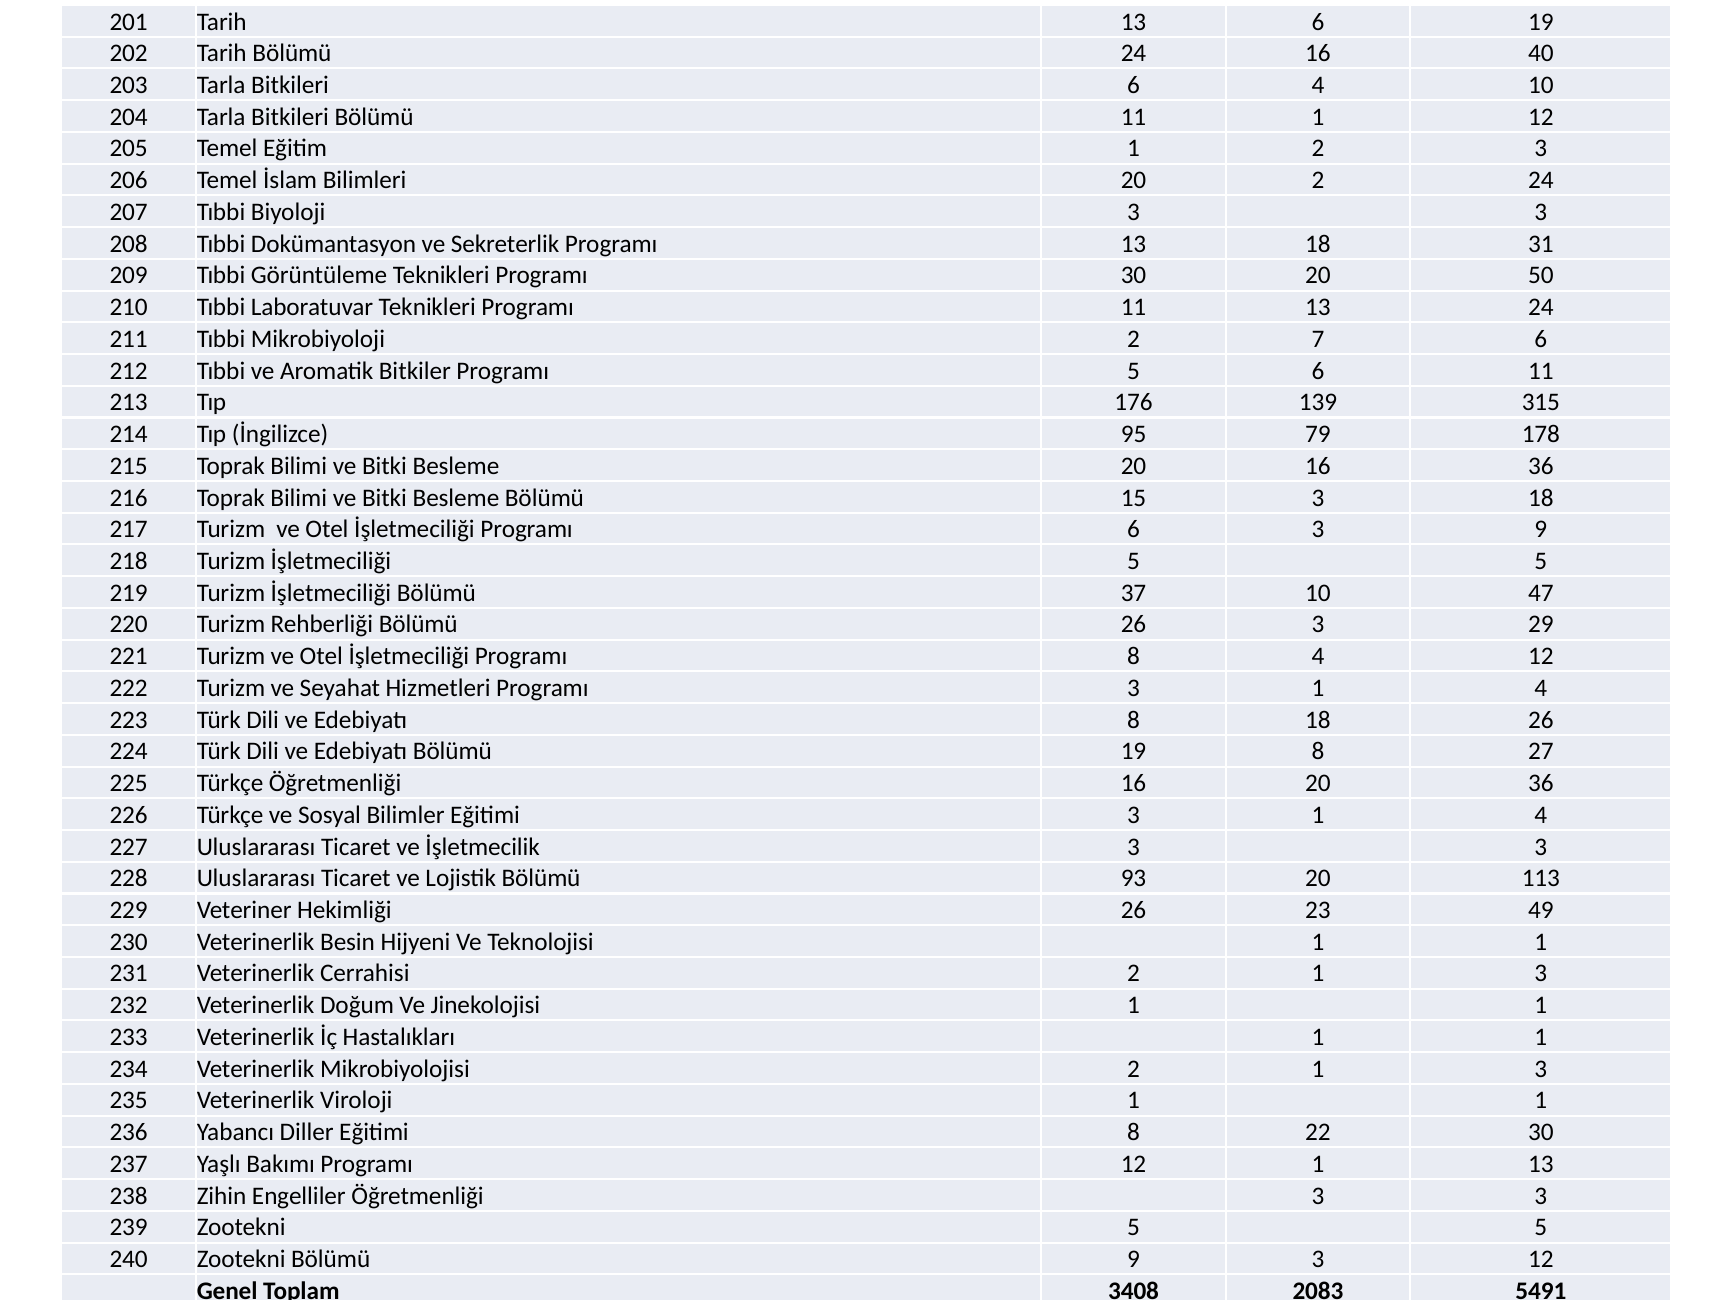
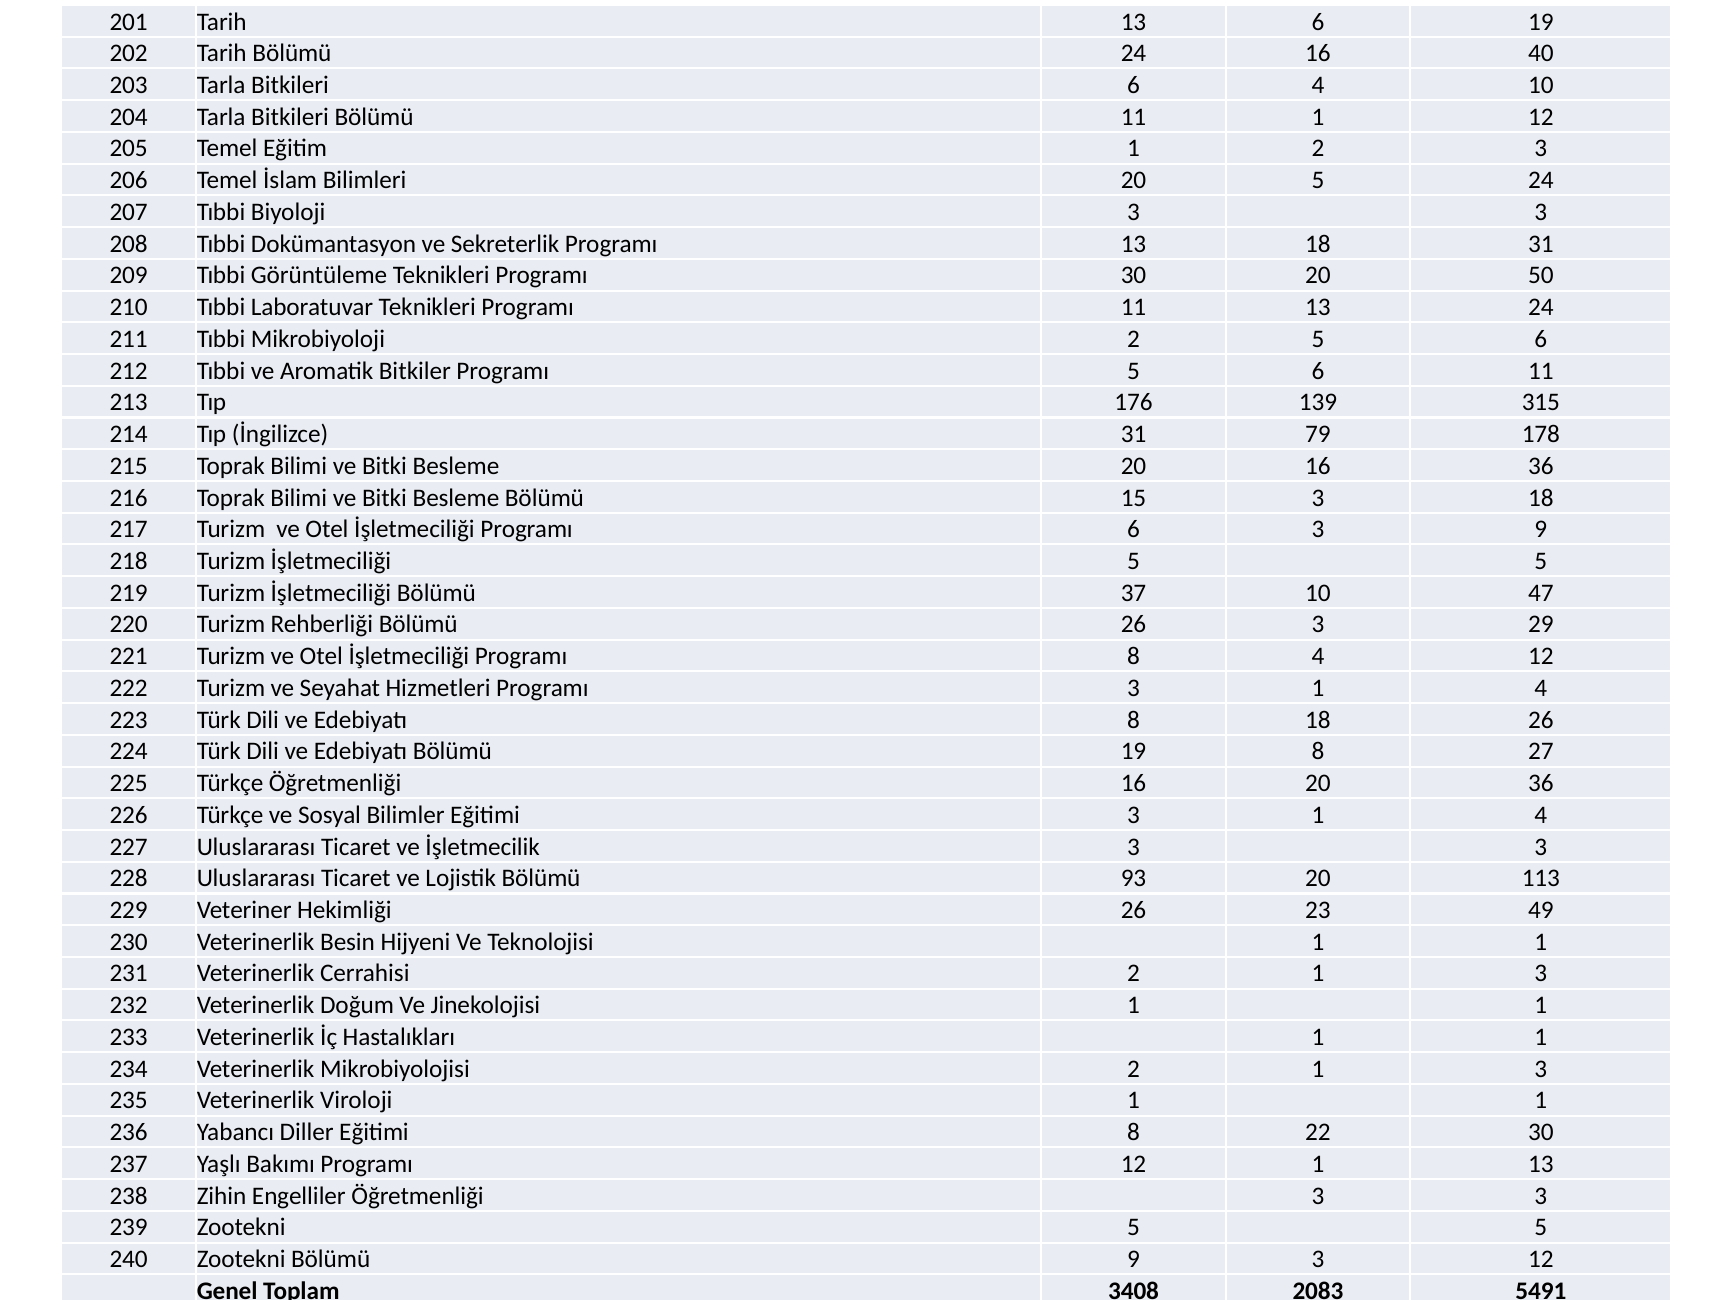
20 2: 2 -> 5
2 7: 7 -> 5
İngilizce 95: 95 -> 31
